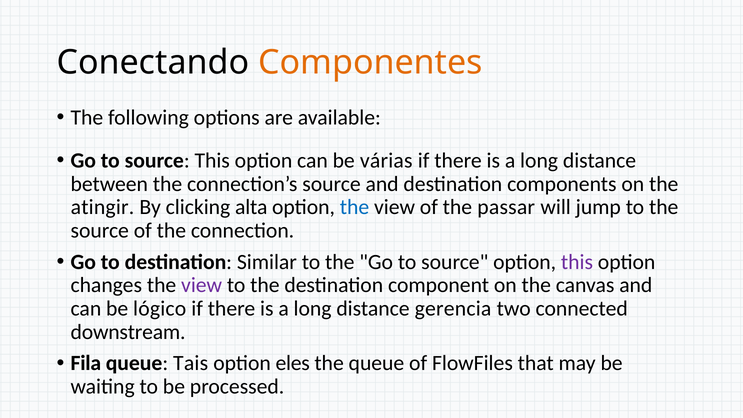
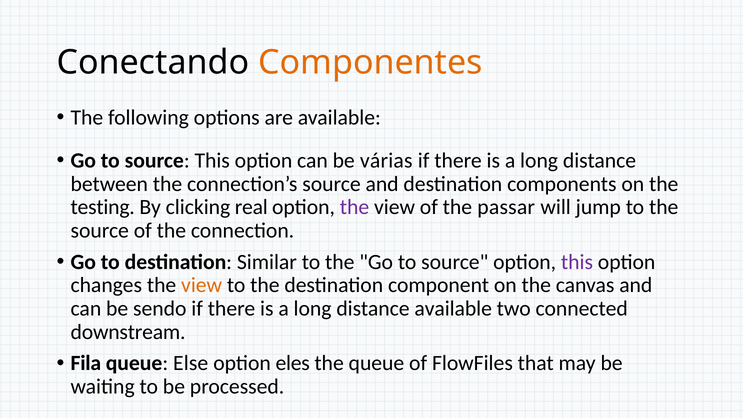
atingir: atingir -> testing
alta: alta -> real
the at (355, 207) colour: blue -> purple
view at (202, 285) colour: purple -> orange
lógico: lógico -> sendo
distance gerencia: gerencia -> available
Tais: Tais -> Else
